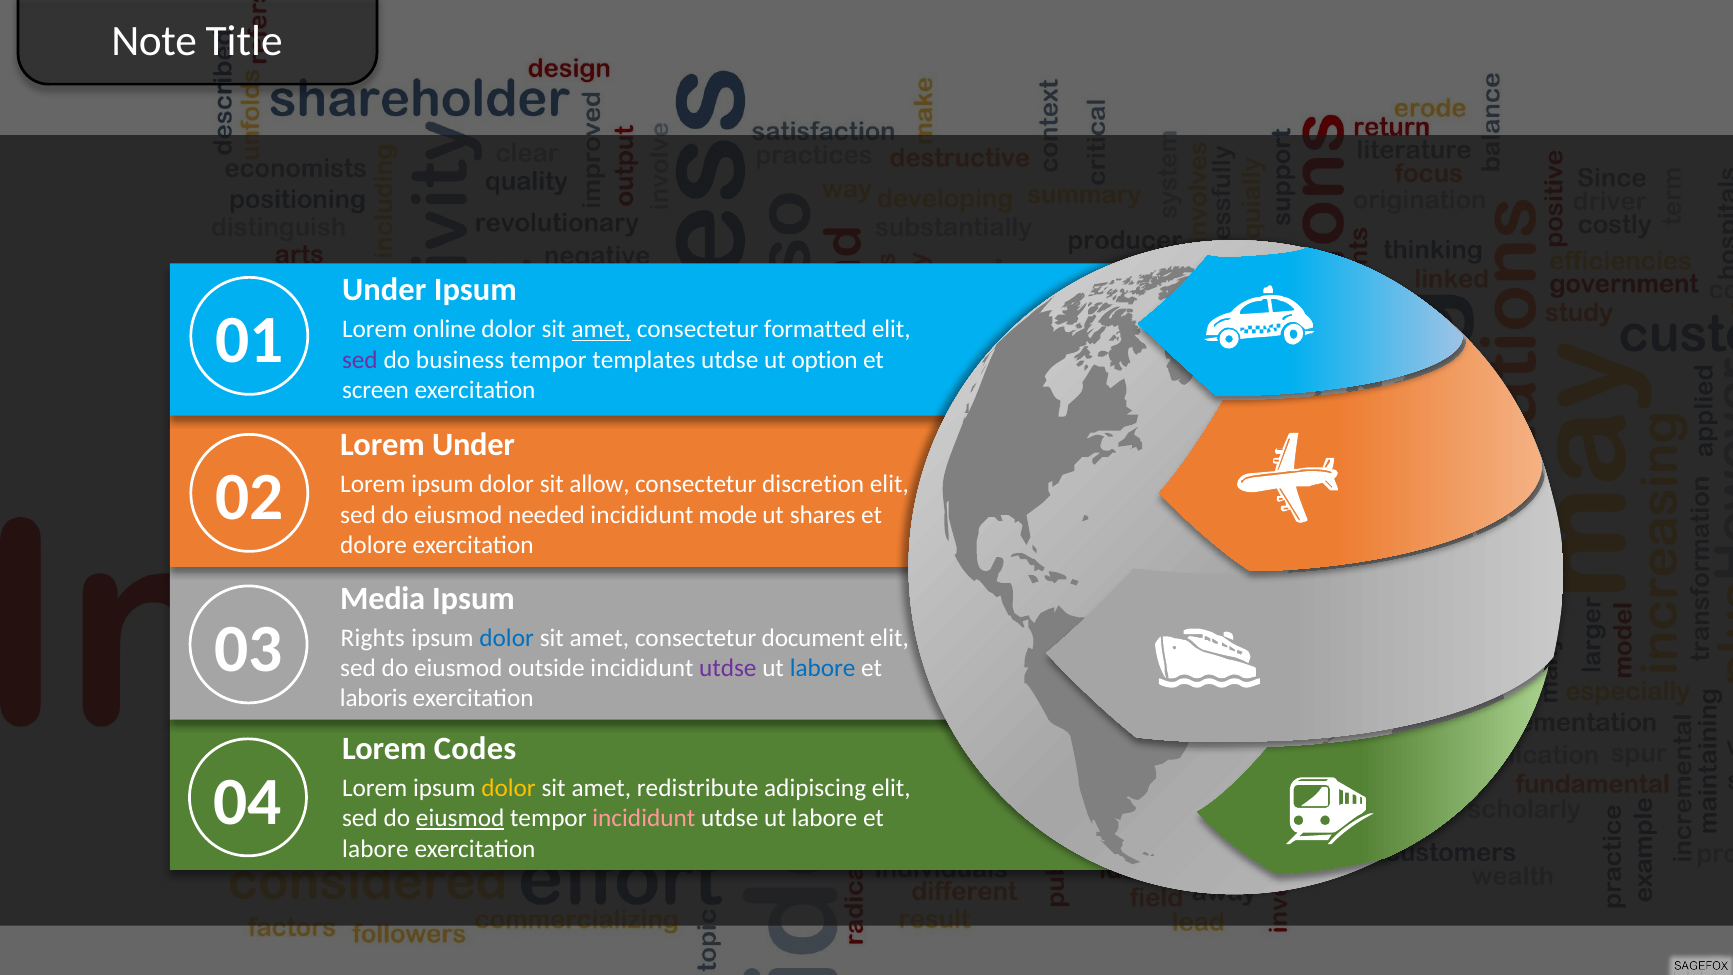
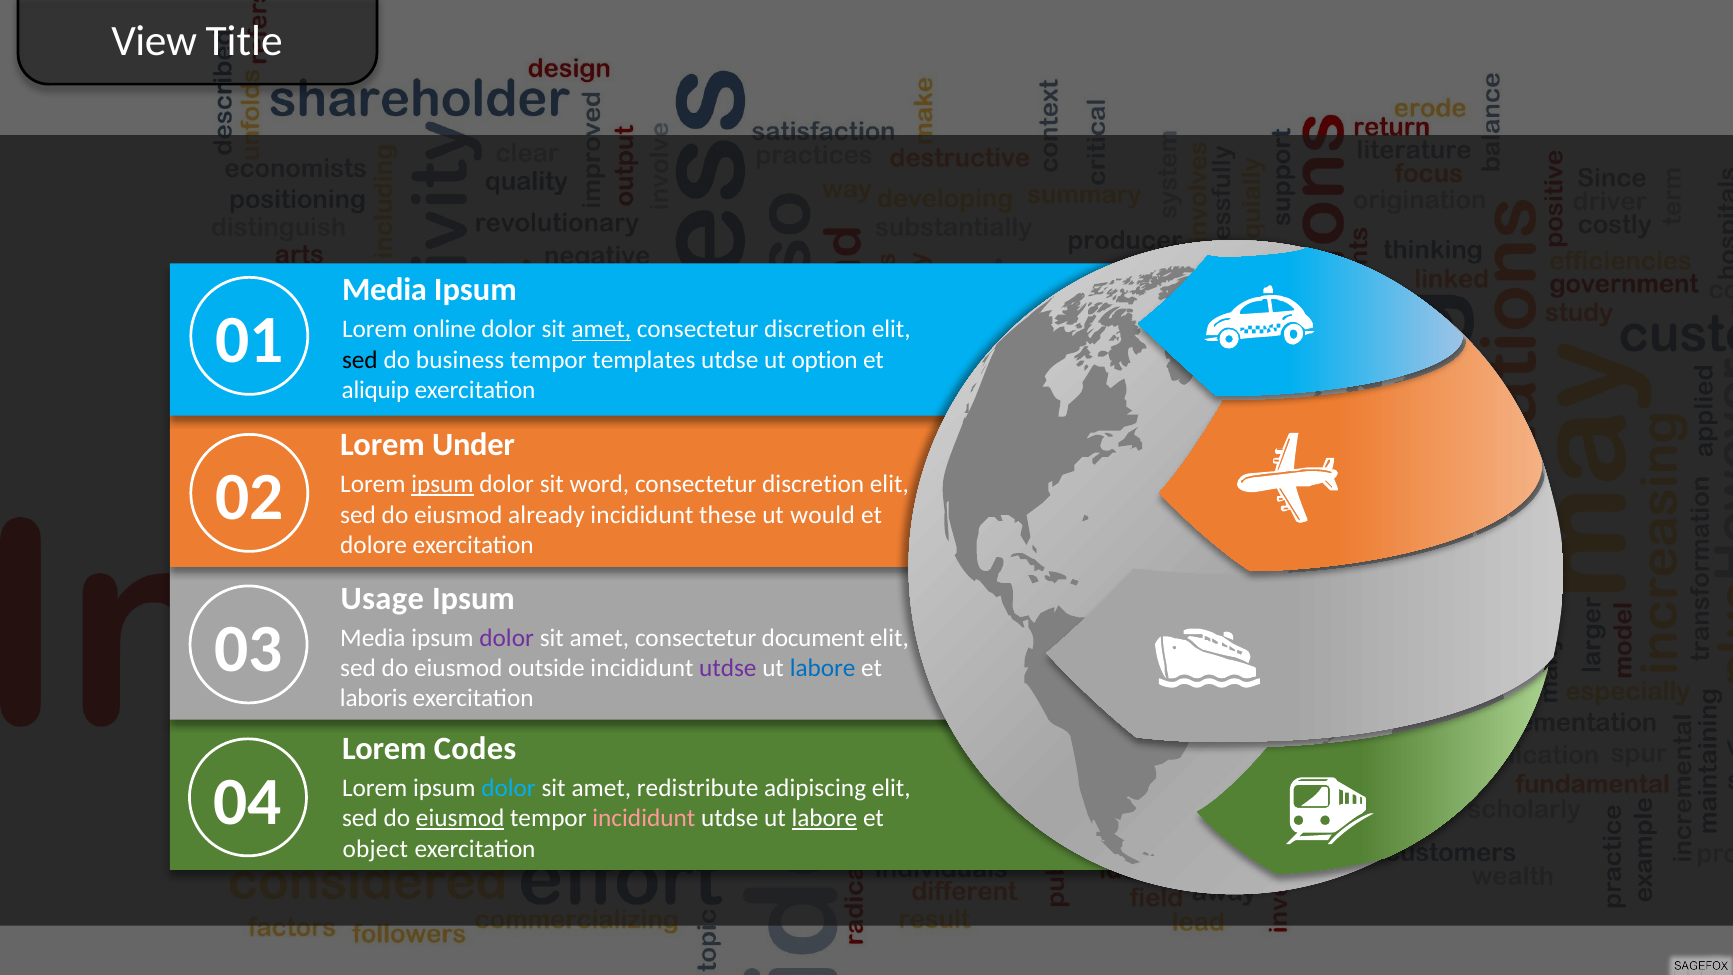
Note: Note -> View
Under at (384, 290): Under -> Media
formatted at (815, 329): formatted -> discretion
sed at (360, 360) colour: purple -> black
screen: screen -> aliquip
ipsum at (442, 484) underline: none -> present
allow: allow -> word
needed: needed -> already
mode: mode -> these
shares: shares -> would
Media: Media -> Usage
Rights at (373, 638): Rights -> Media
dolor at (507, 638) colour: blue -> purple
dolor at (509, 788) colour: yellow -> light blue
labore at (824, 818) underline: none -> present
labore at (375, 849): labore -> object
